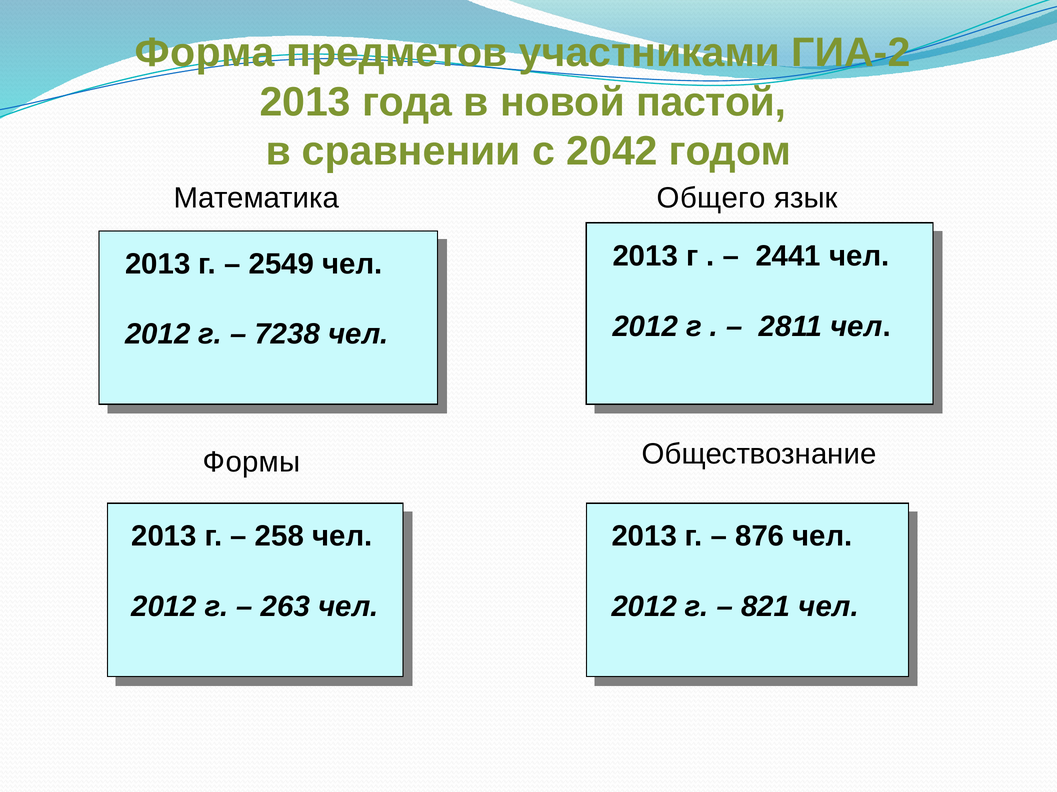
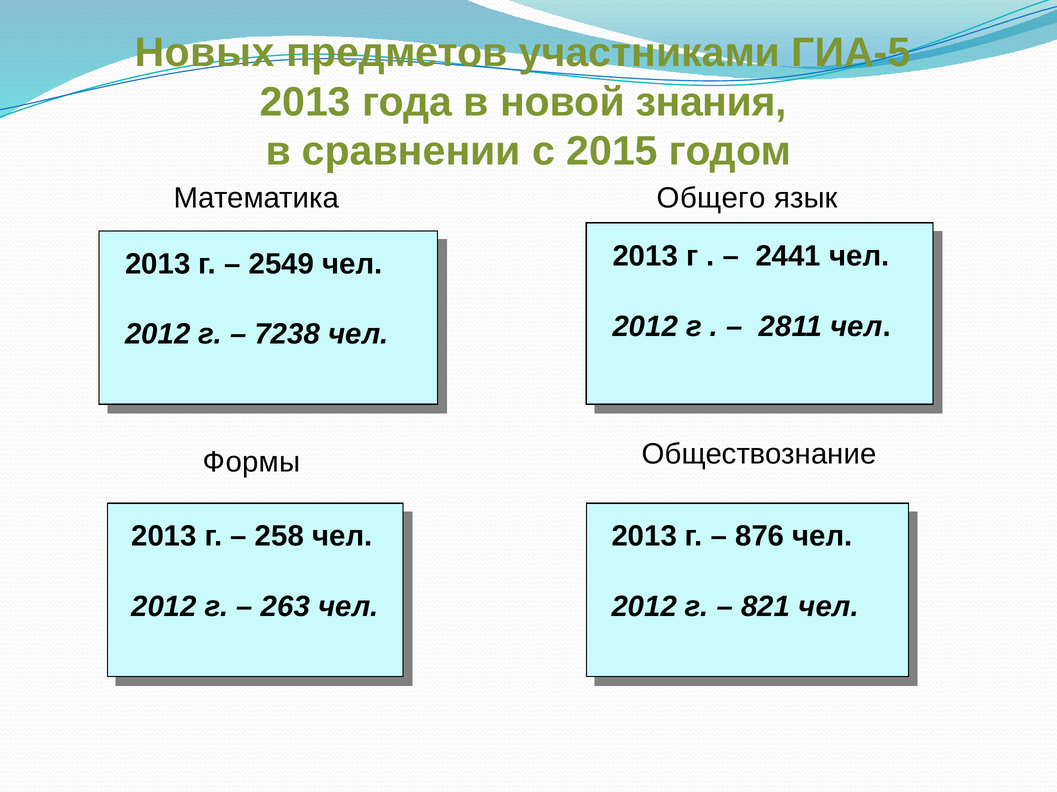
Форма: Форма -> Новых
ГИА-2: ГИА-2 -> ГИА-5
пастой: пастой -> знания
2042: 2042 -> 2015
